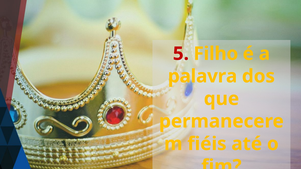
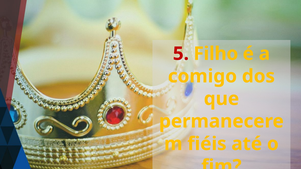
palavra: palavra -> comigo
